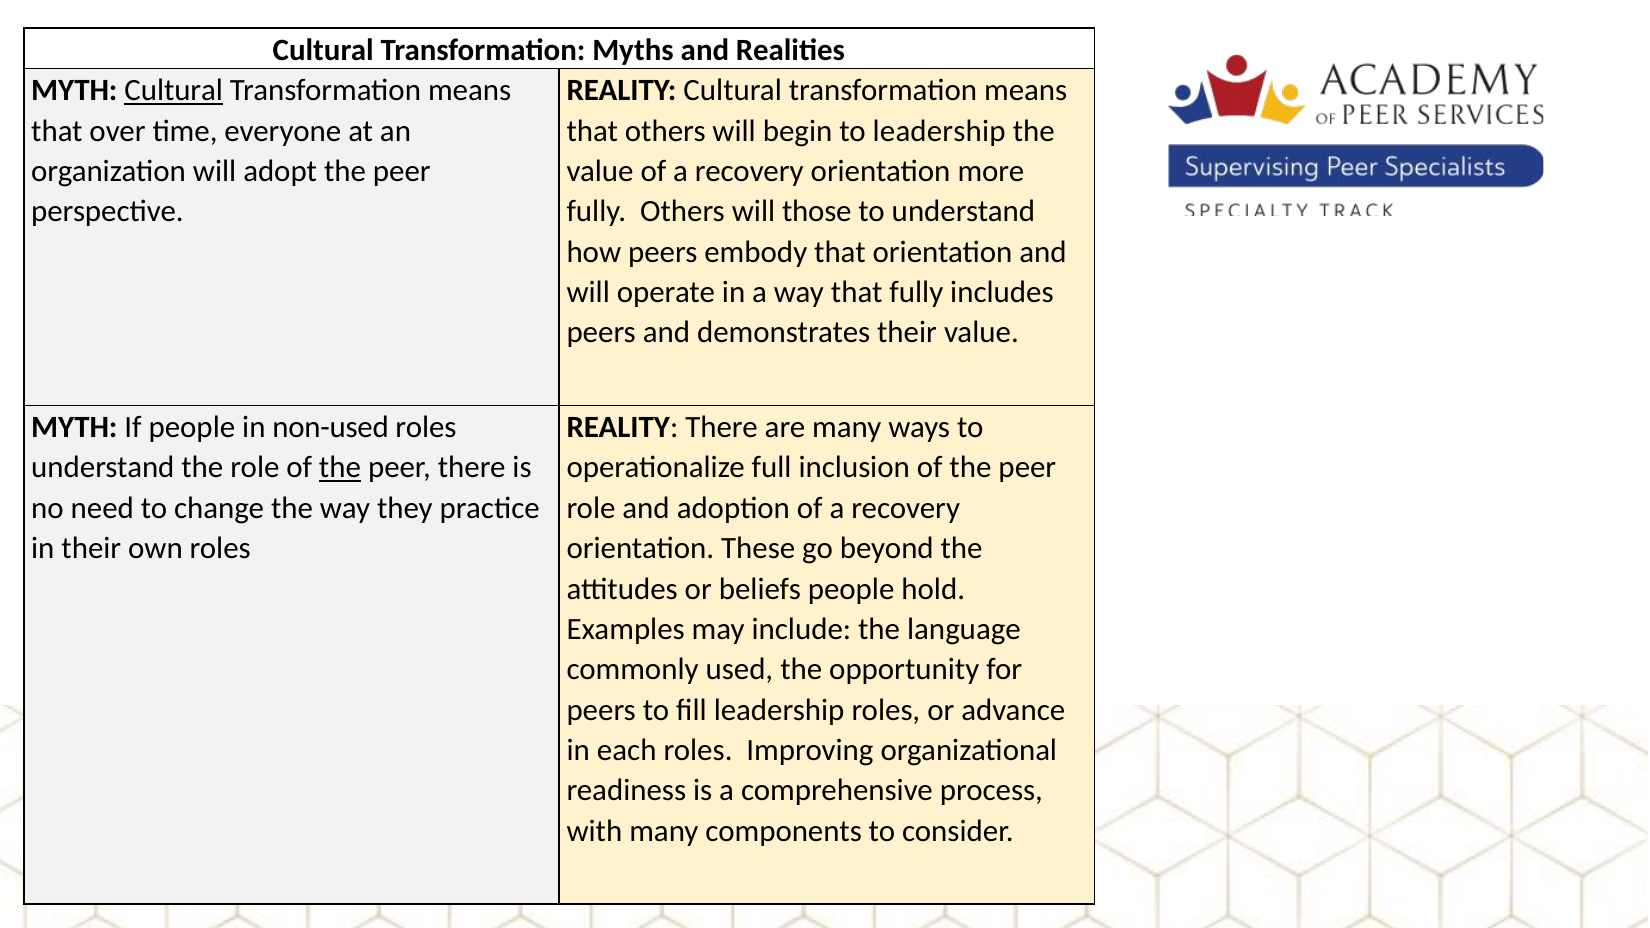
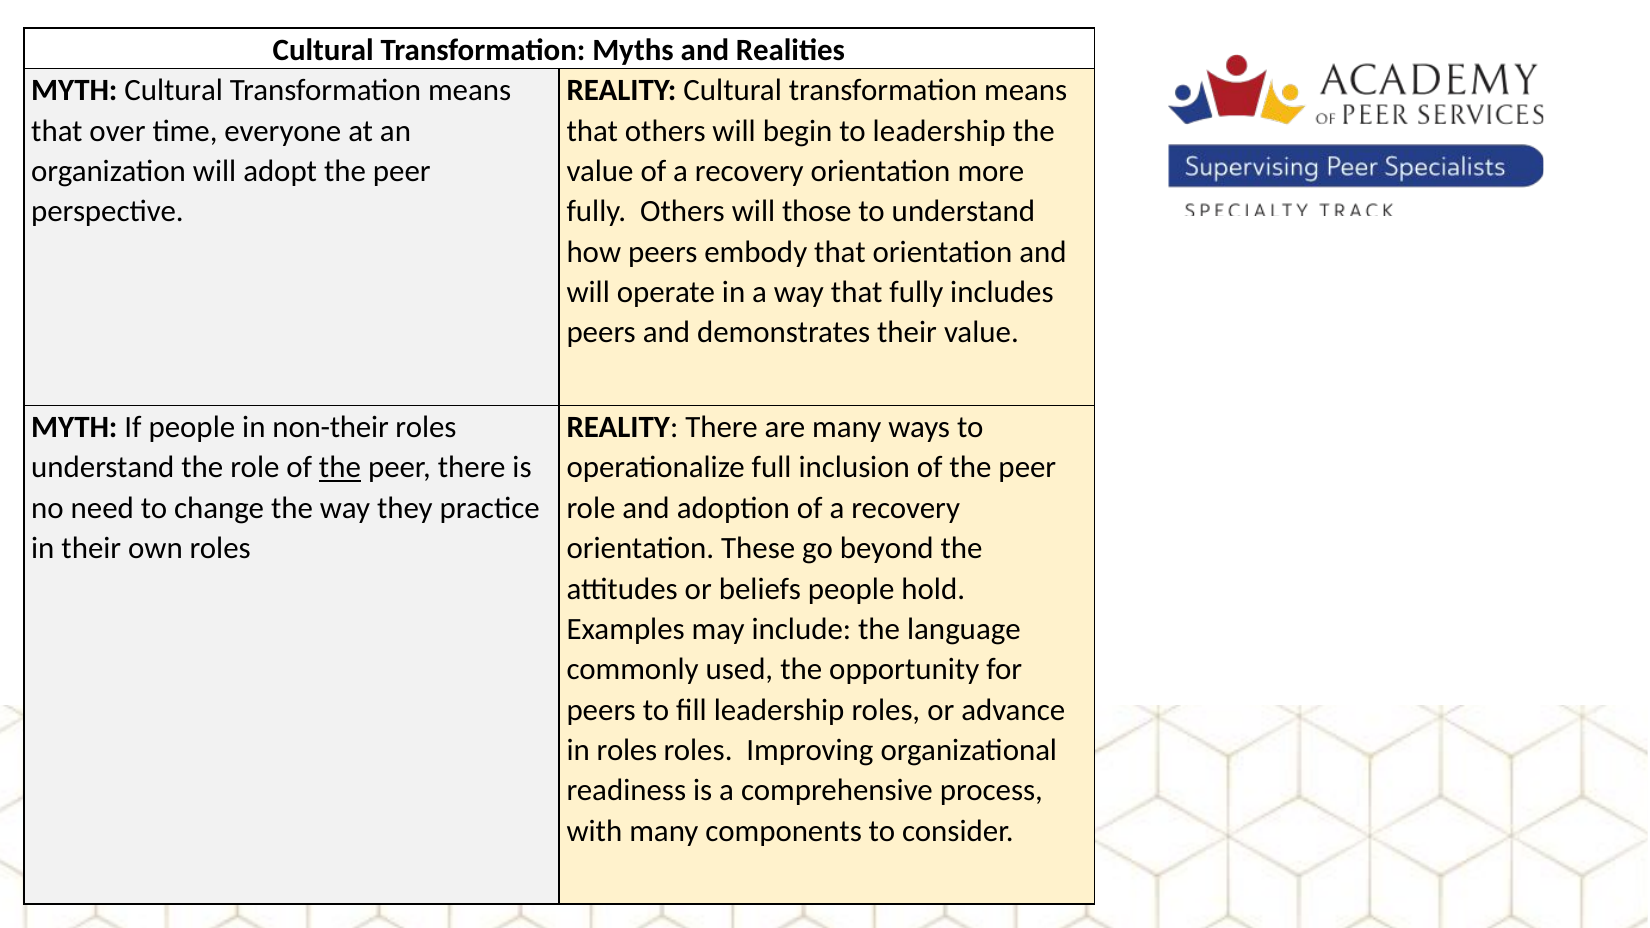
Cultural at (174, 90) underline: present -> none
non-used: non-used -> non-their
in each: each -> roles
